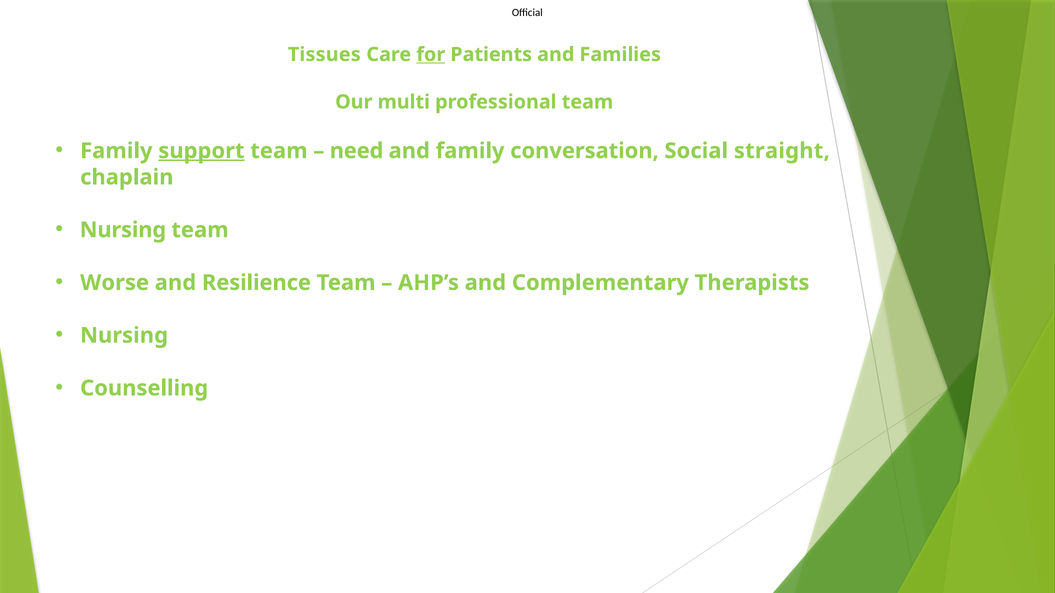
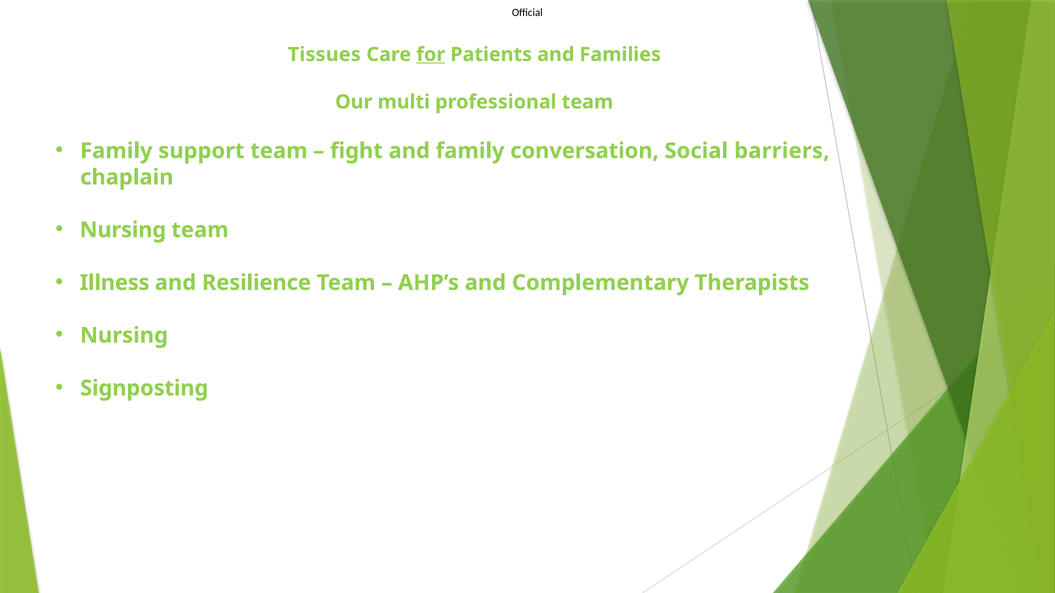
support underline: present -> none
need: need -> fight
straight: straight -> barriers
Worse: Worse -> Illness
Counselling: Counselling -> Signposting
